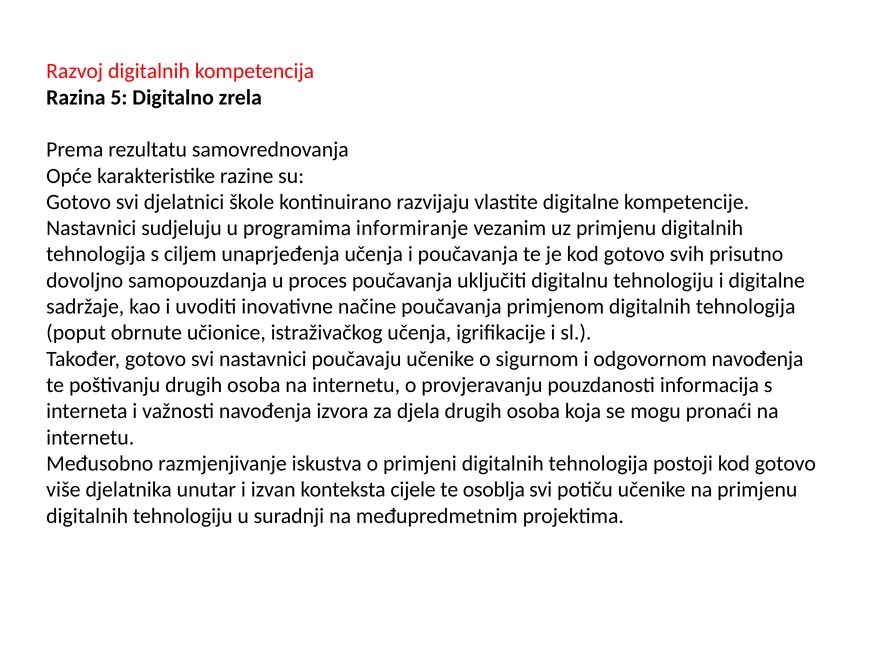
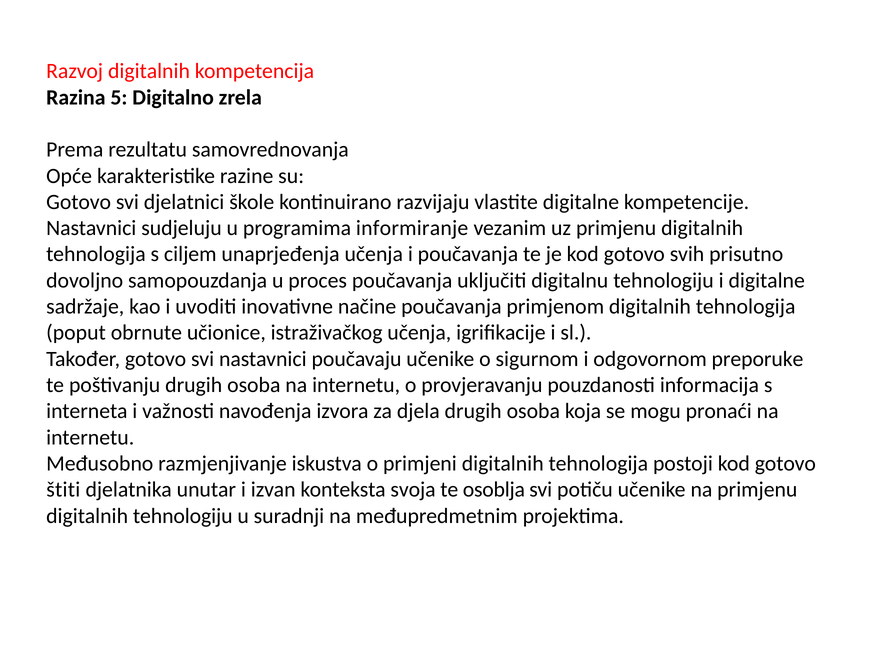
odgovornom navođenja: navođenja -> preporuke
više: više -> štiti
cijele: cijele -> svoja
